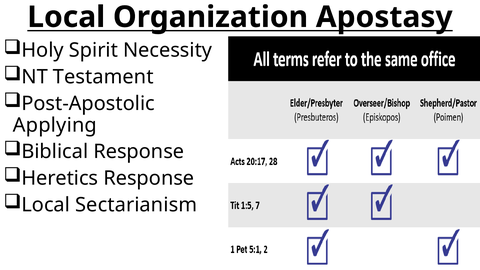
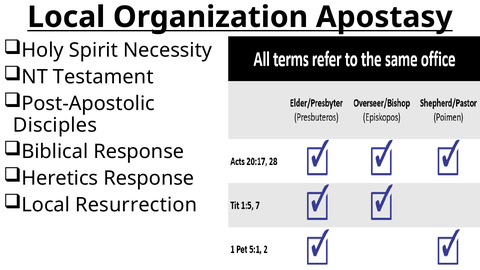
Applying: Applying -> Disciples
Sectarianism: Sectarianism -> Resurrection
